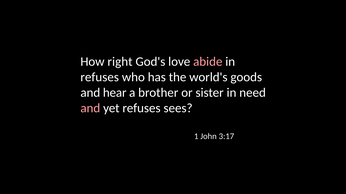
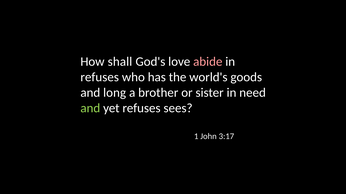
right: right -> shall
hear: hear -> long
and at (90, 109) colour: pink -> light green
